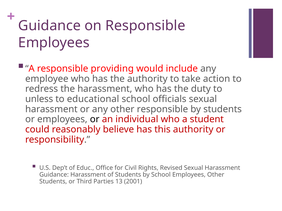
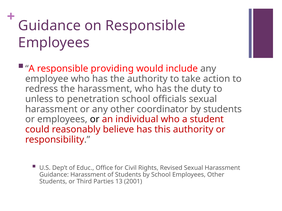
educational: educational -> penetration
other responsible: responsible -> coordinator
